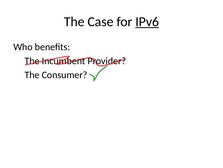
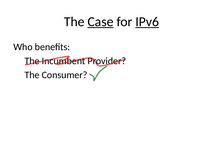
Case underline: none -> present
